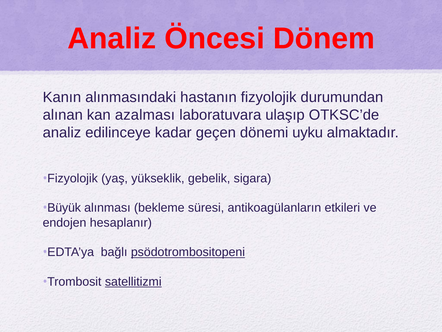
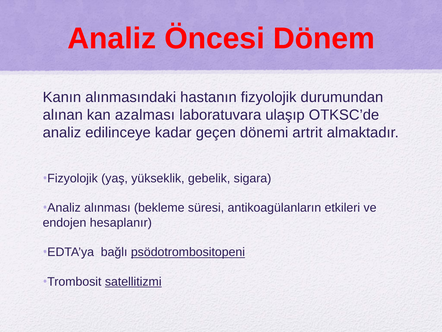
uyku: uyku -> artrit
Büyük at (64, 208): Büyük -> Analiz
